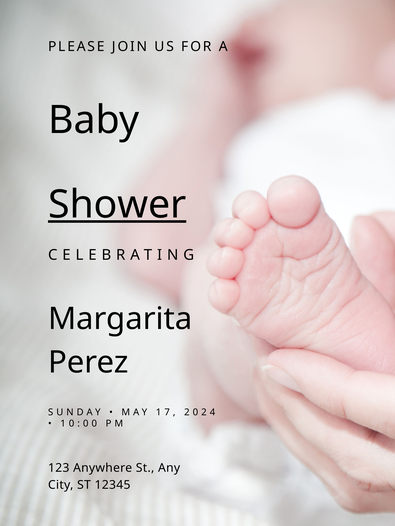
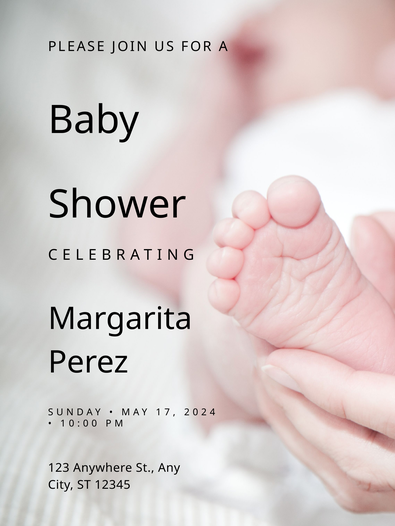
Shower underline: present -> none
